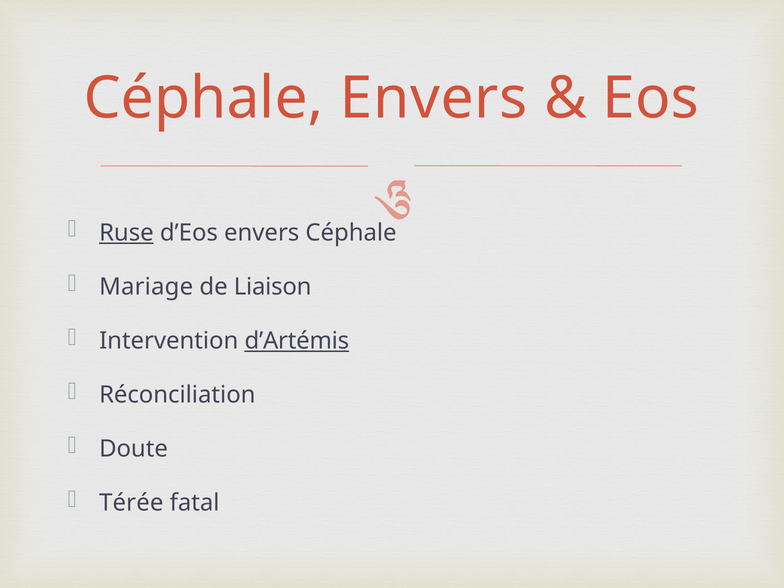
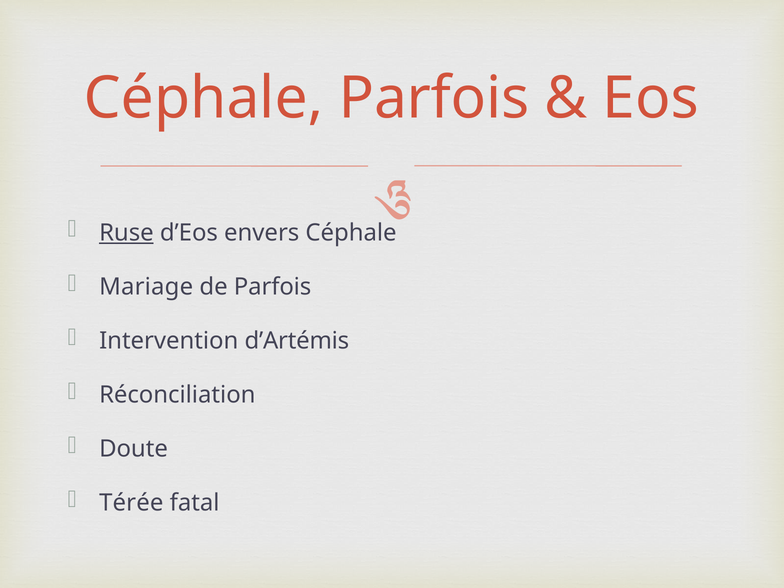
Céphale Envers: Envers -> Parfois
de Liaison: Liaison -> Parfois
d’Artémis underline: present -> none
